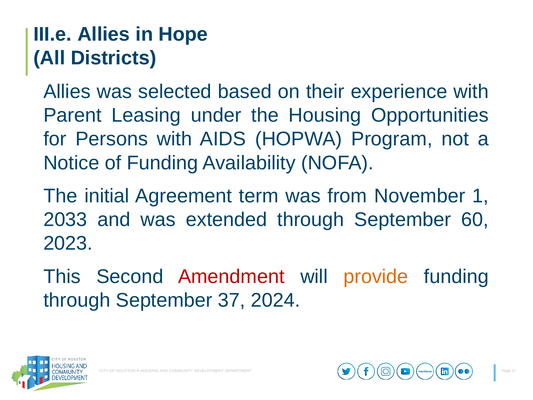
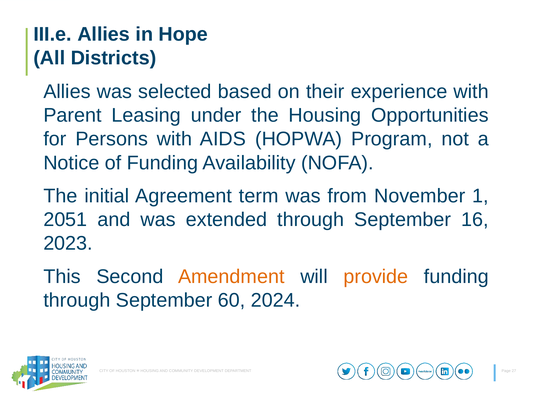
2033: 2033 -> 2051
60: 60 -> 16
Amendment colour: red -> orange
37: 37 -> 60
